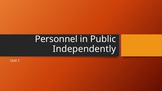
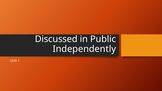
Personnel: Personnel -> Discussed
